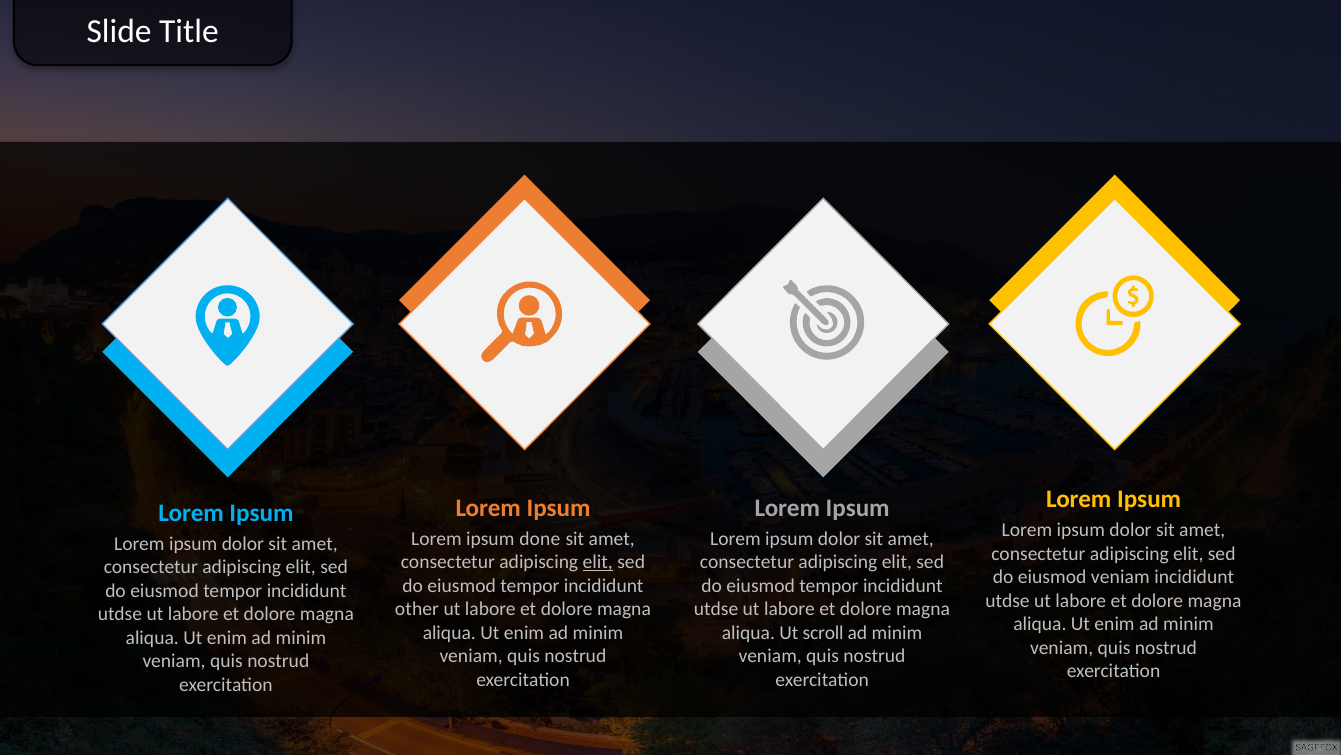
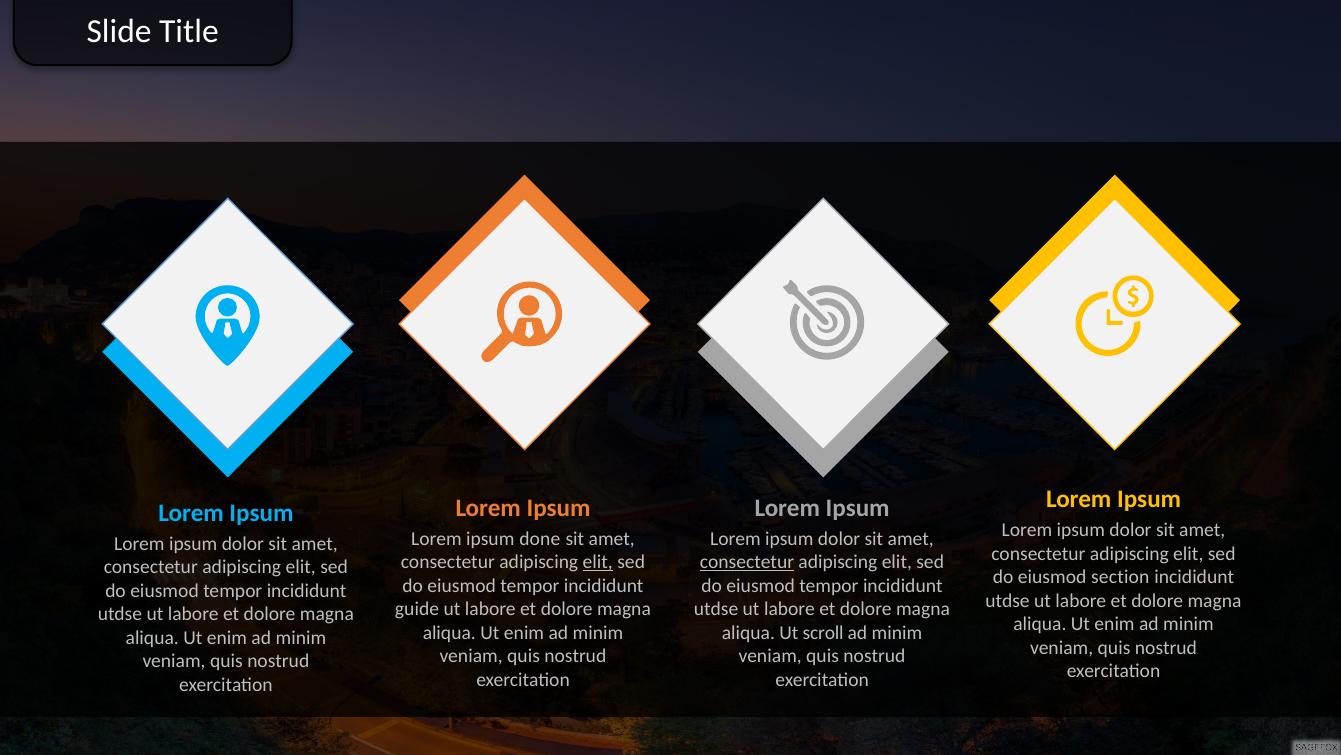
consectetur at (747, 562) underline: none -> present
eiusmod veniam: veniam -> section
other: other -> guide
